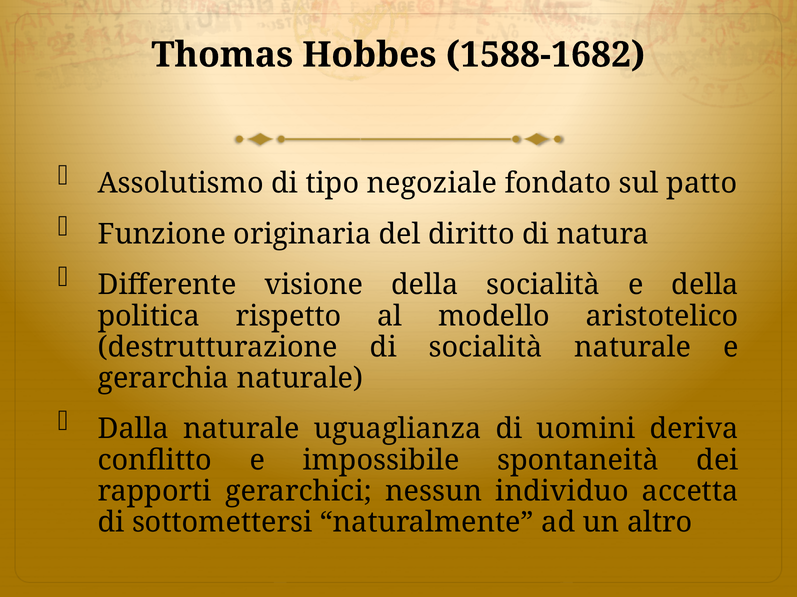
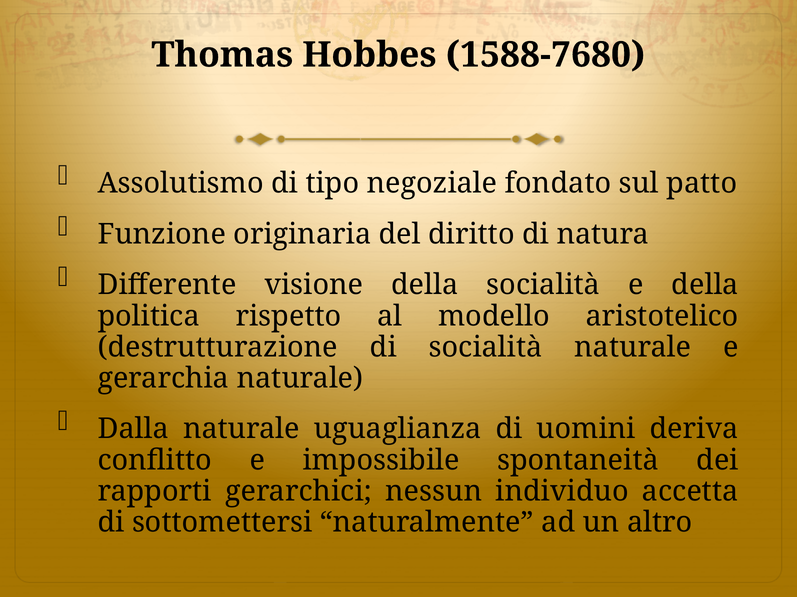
1588-1682: 1588-1682 -> 1588-7680
